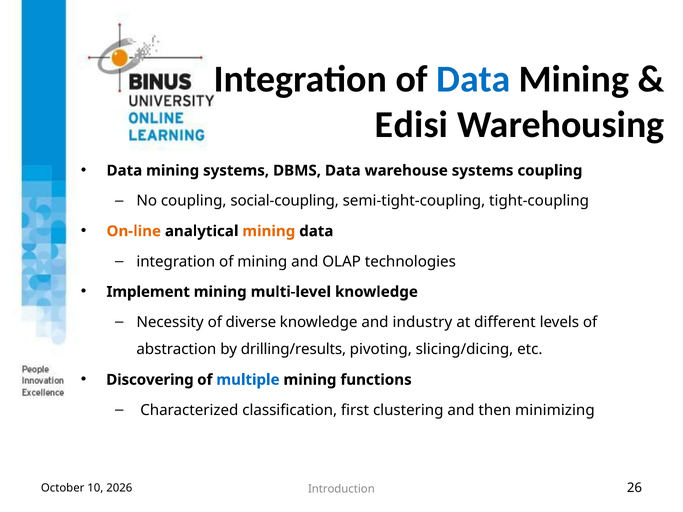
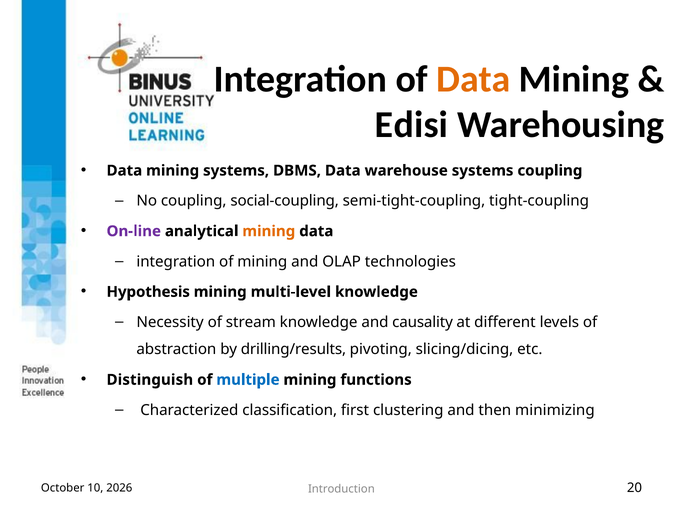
Data at (473, 79) colour: blue -> orange
On-line colour: orange -> purple
Implement: Implement -> Hypothesis
diverse: diverse -> stream
industry: industry -> causality
Discovering: Discovering -> Distinguish
26: 26 -> 20
